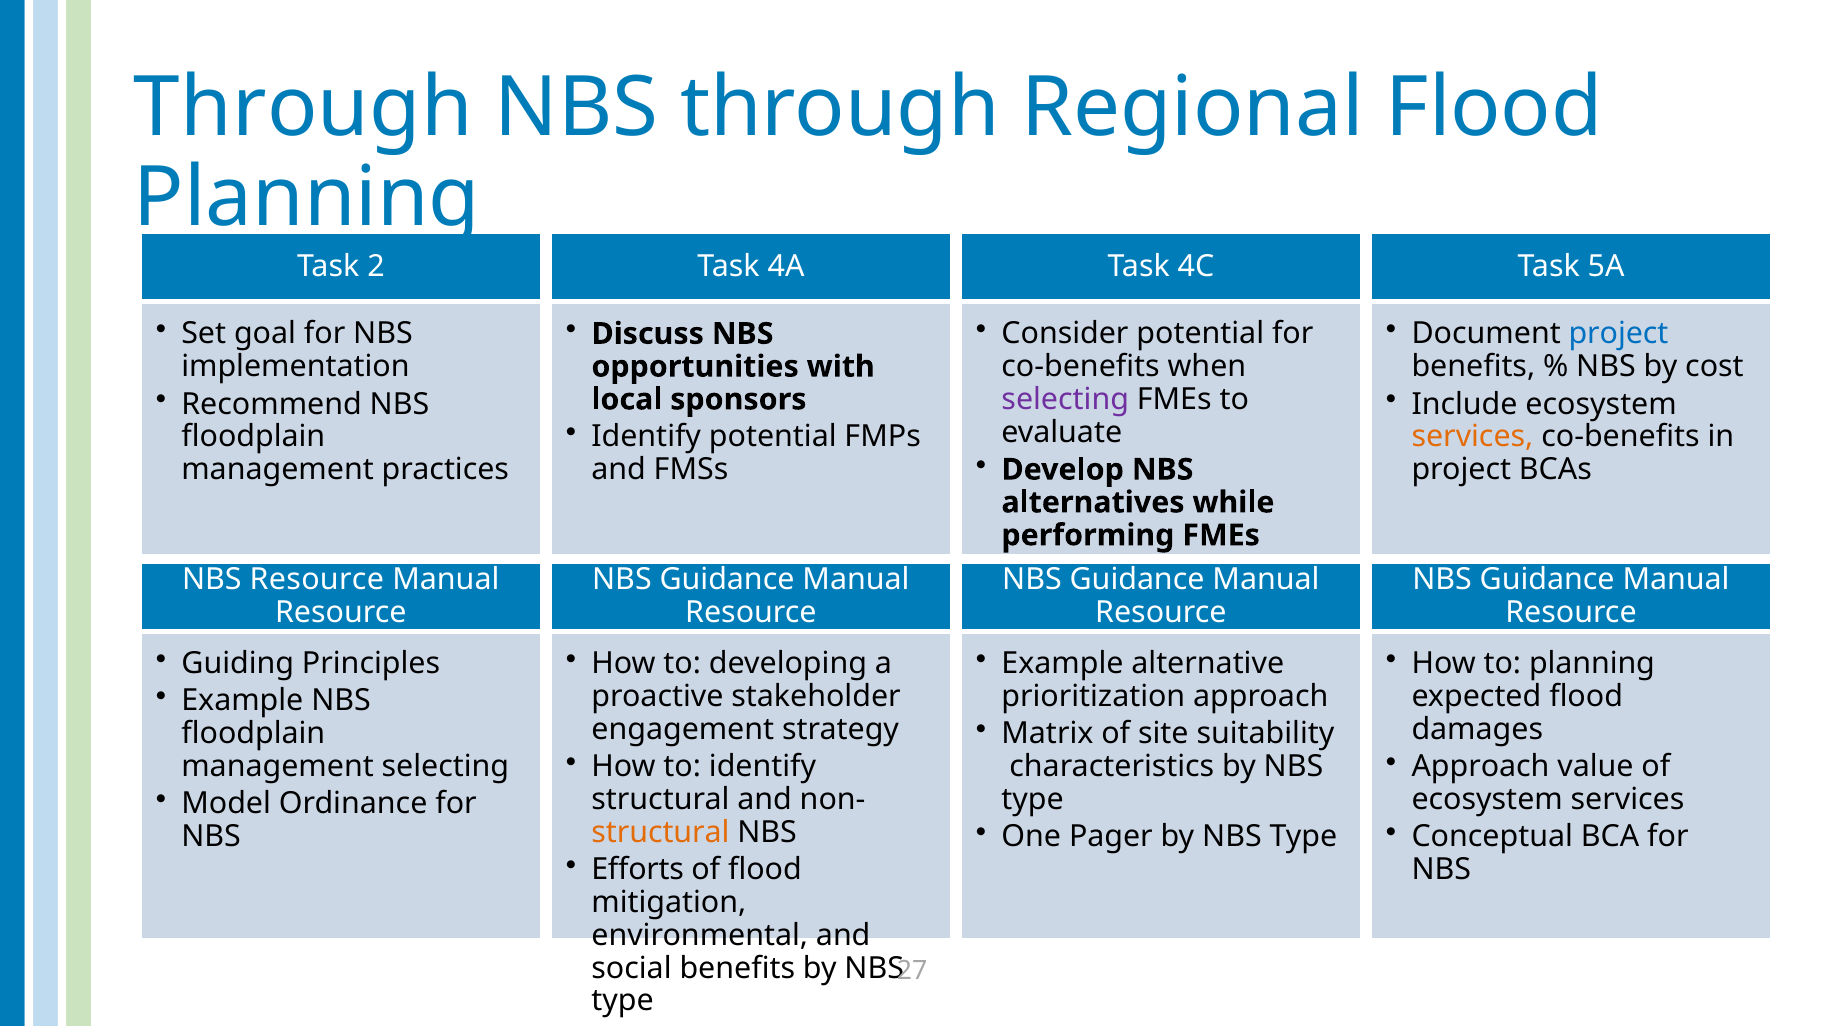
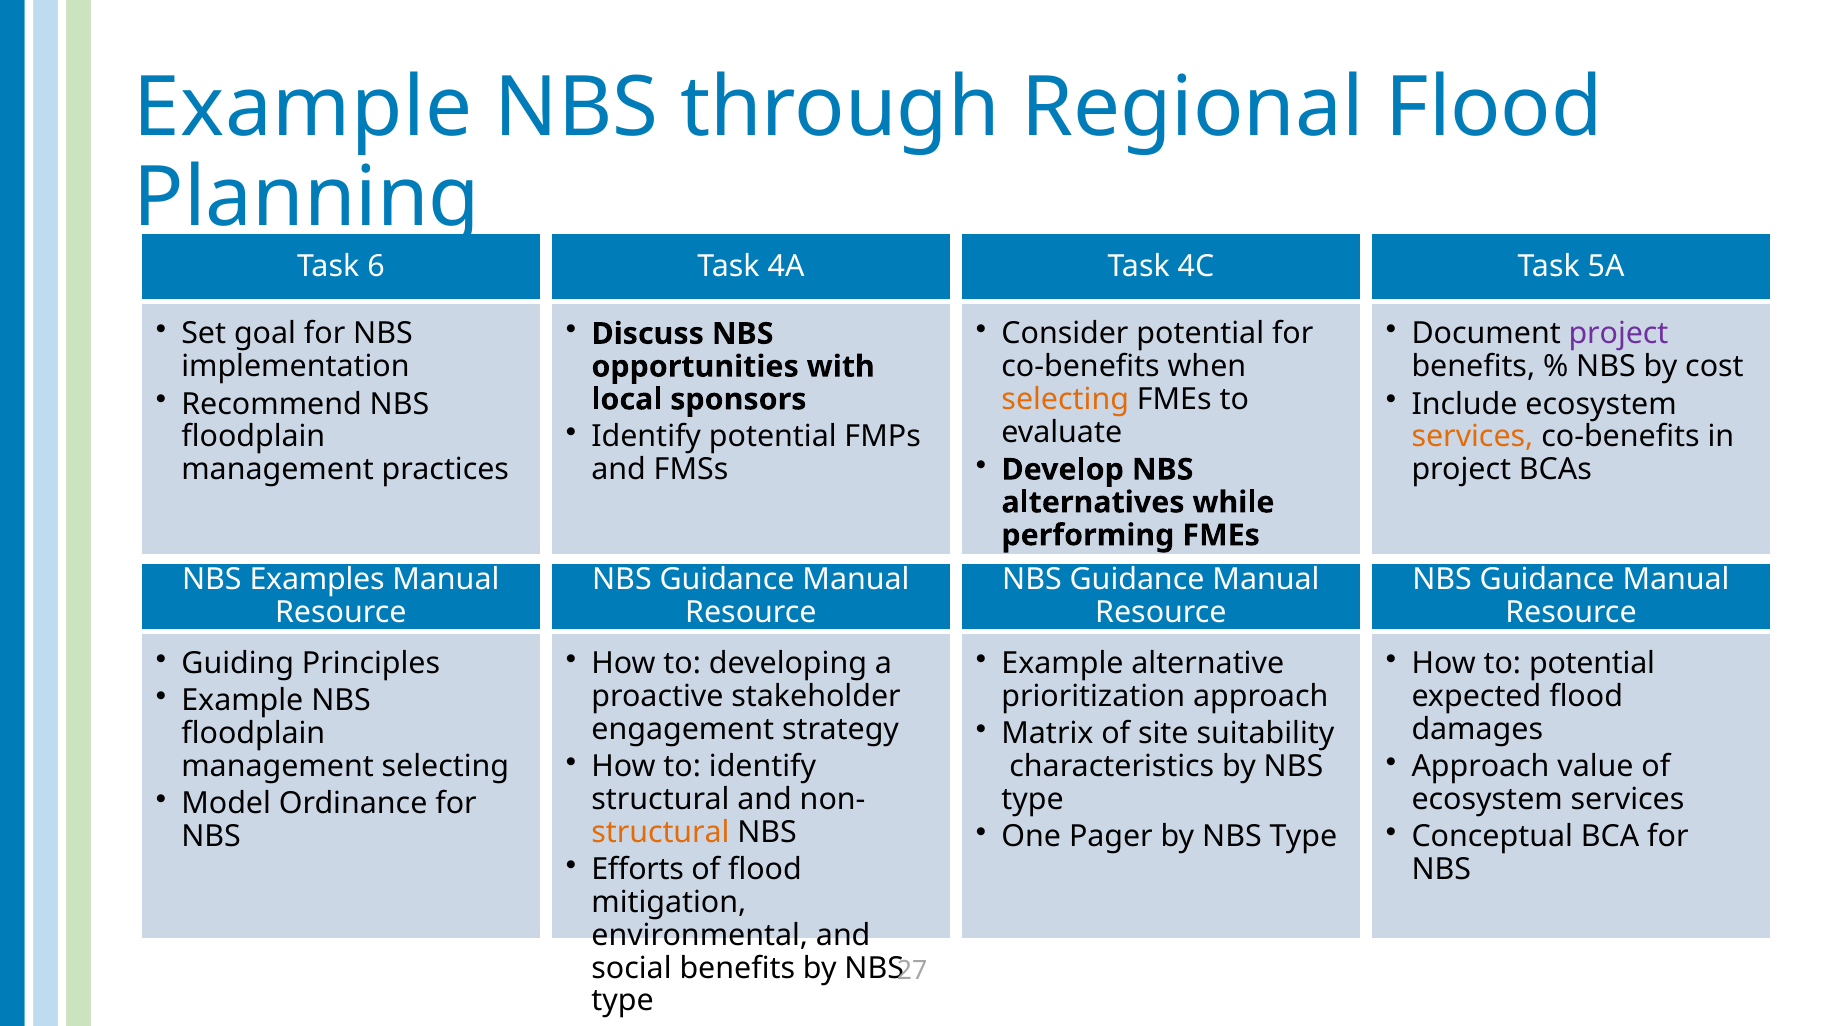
Through at (303, 108): Through -> Example
2: 2 -> 6
project at (1618, 334) colour: blue -> purple
selecting at (1065, 399) colour: purple -> orange
NBS Resource: Resource -> Examples
to planning: planning -> potential
